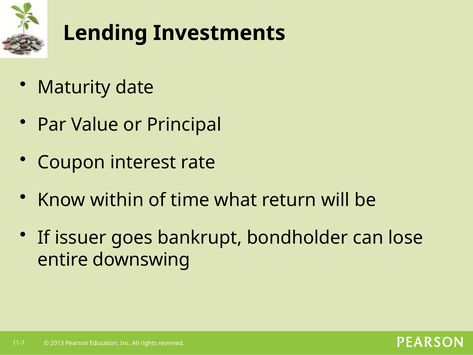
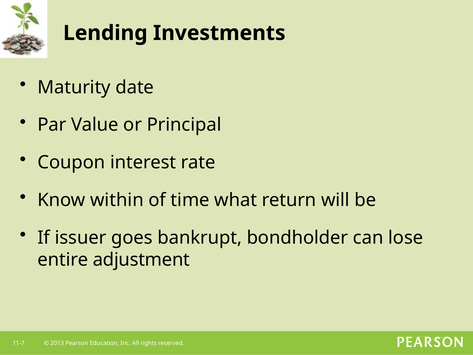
downswing: downswing -> adjustment
